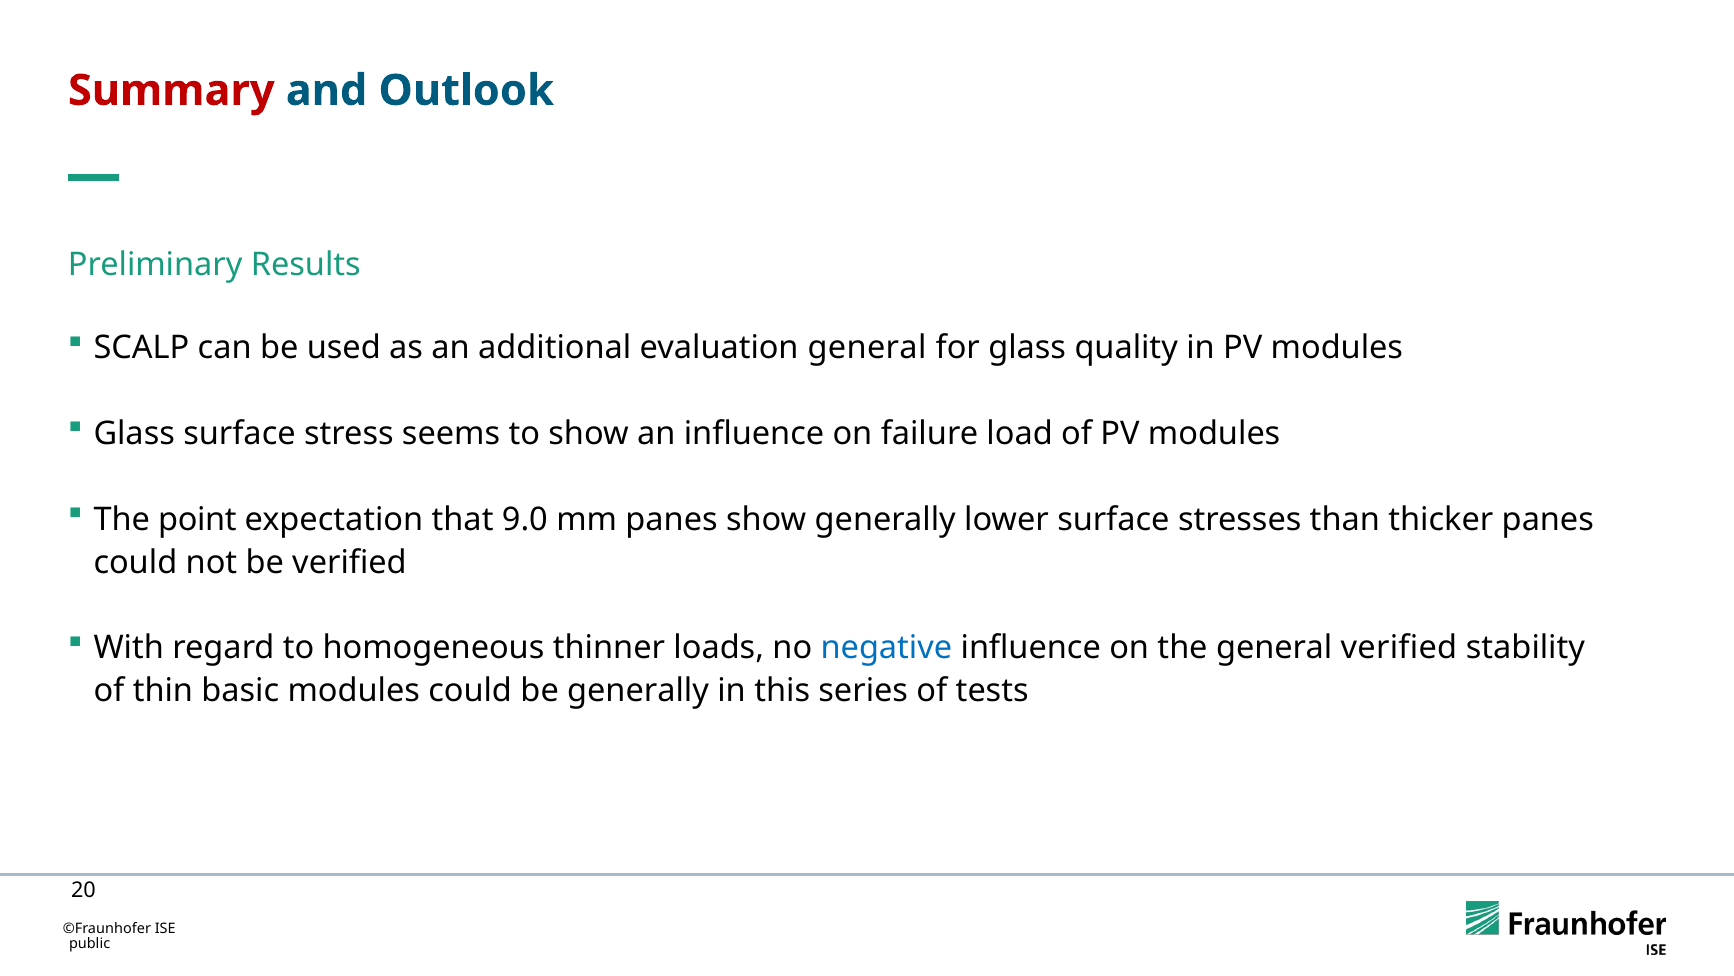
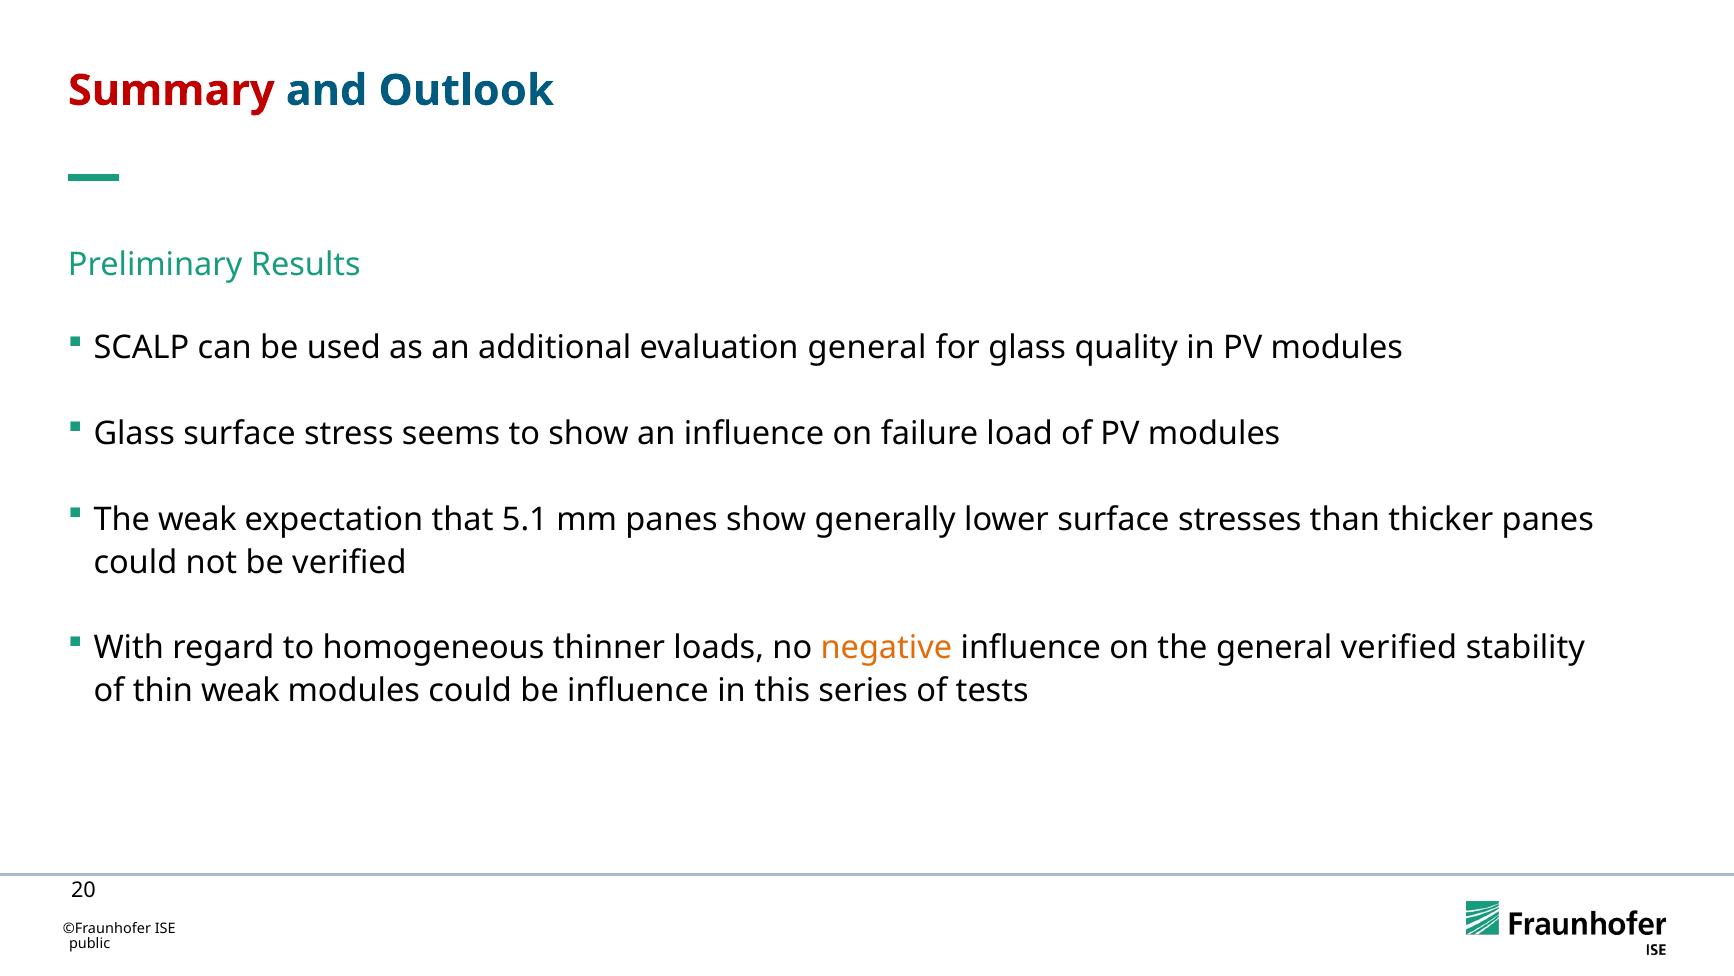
The point: point -> weak
9.0: 9.0 -> 5.1
negative colour: blue -> orange
thin basic: basic -> weak
be generally: generally -> influence
